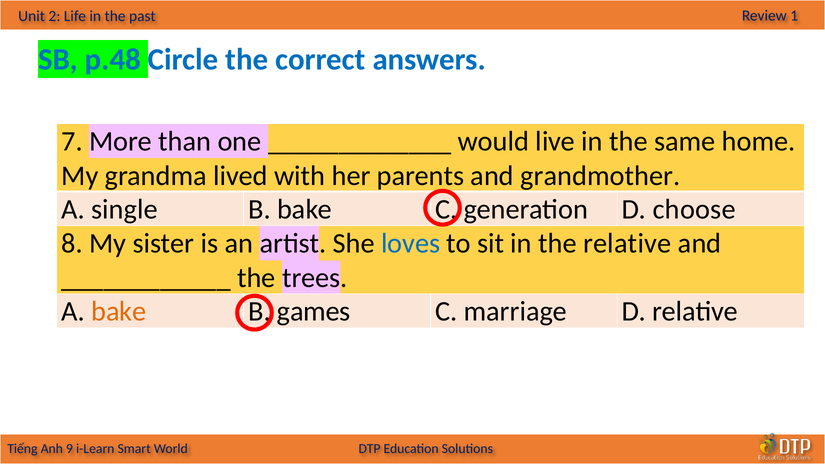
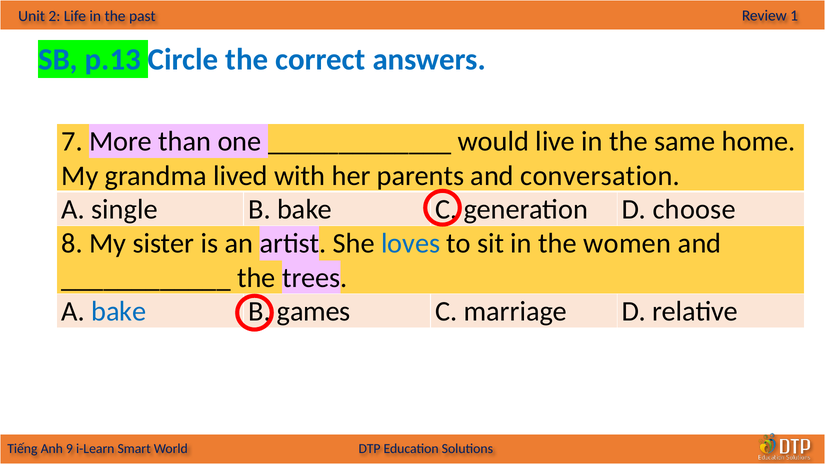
p.48: p.48 -> p.13
grandmother: grandmother -> conversation
the relative: relative -> women
bake at (119, 311) colour: orange -> blue
